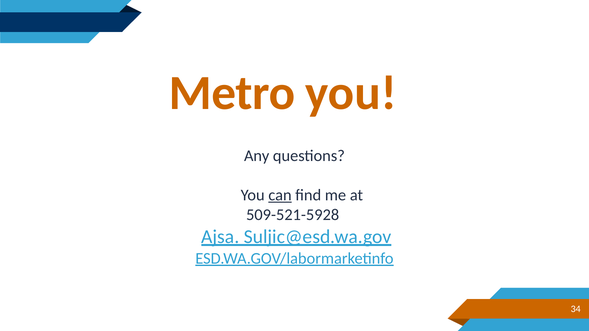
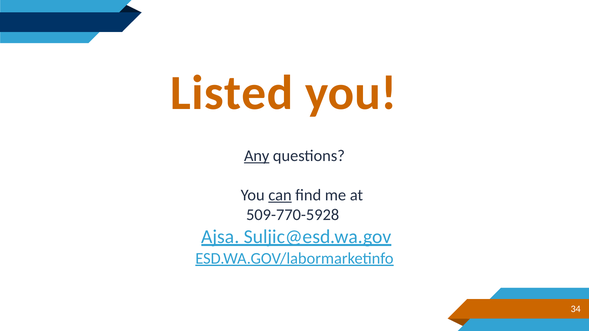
Metro: Metro -> Listed
Any underline: none -> present
509-521-5928: 509-521-5928 -> 509-770-5928
